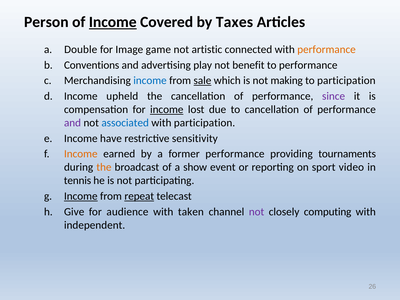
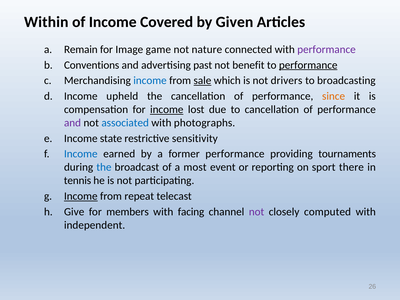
Person: Person -> Within
Income at (113, 22) underline: present -> none
Taxes: Taxes -> Given
Double: Double -> Remain
artistic: artistic -> nature
performance at (327, 49) colour: orange -> purple
play: play -> past
performance at (308, 65) underline: none -> present
making: making -> drivers
to participation: participation -> broadcasting
since colour: purple -> orange
with participation: participation -> photographs
have: have -> state
Income at (81, 154) colour: orange -> blue
the at (104, 167) colour: orange -> blue
show: show -> most
video: video -> there
repeat underline: present -> none
audience: audience -> members
taken: taken -> facing
computing: computing -> computed
